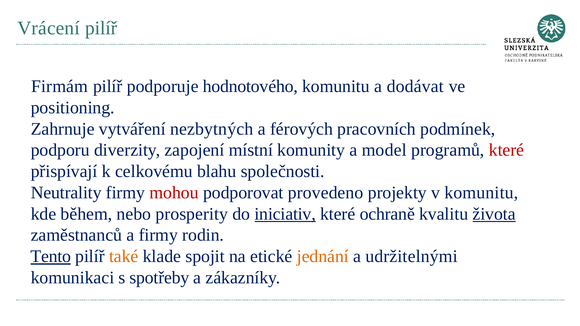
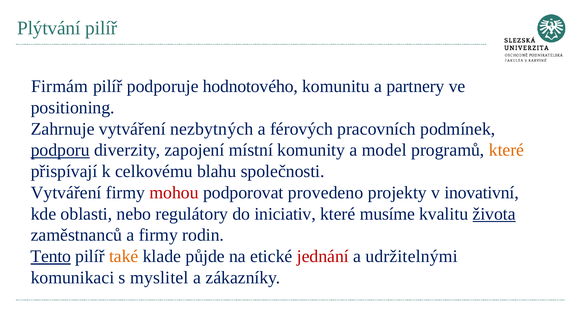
Vrácení: Vrácení -> Plýtvání
dodávat: dodávat -> partnery
podporu underline: none -> present
které at (506, 150) colour: red -> orange
Neutrality at (66, 193): Neutrality -> Vytváření
v komunitu: komunitu -> inovativní
během: během -> oblasti
prosperity: prosperity -> regulátory
iniciativ underline: present -> none
ochraně: ochraně -> musíme
spojit: spojit -> půjde
jednání colour: orange -> red
spotřeby: spotřeby -> myslitel
